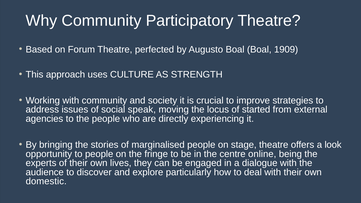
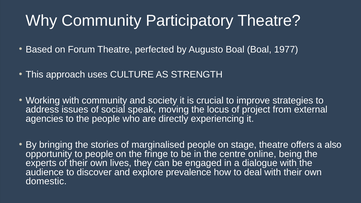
1909: 1909 -> 1977
started: started -> project
look: look -> also
particularly: particularly -> prevalence
